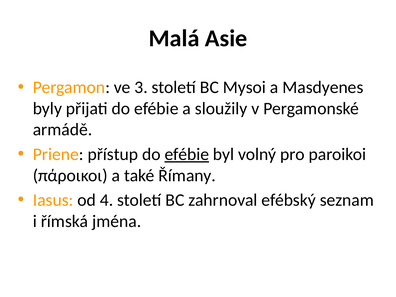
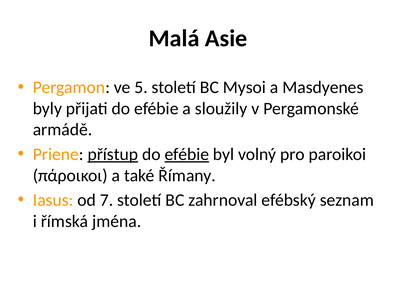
3: 3 -> 5
přístup underline: none -> present
4: 4 -> 7
